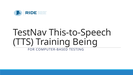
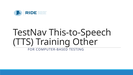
Being: Being -> Other
